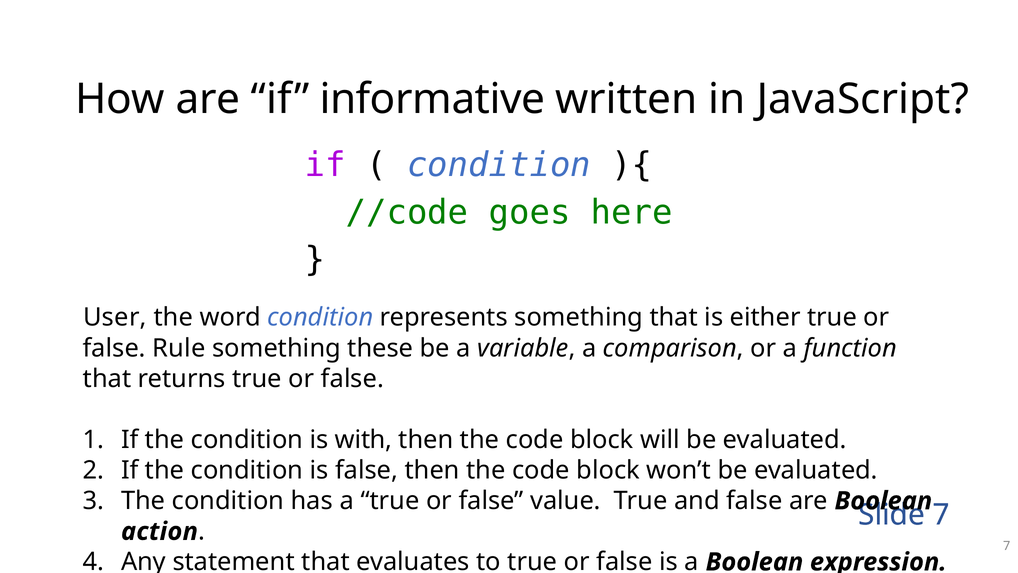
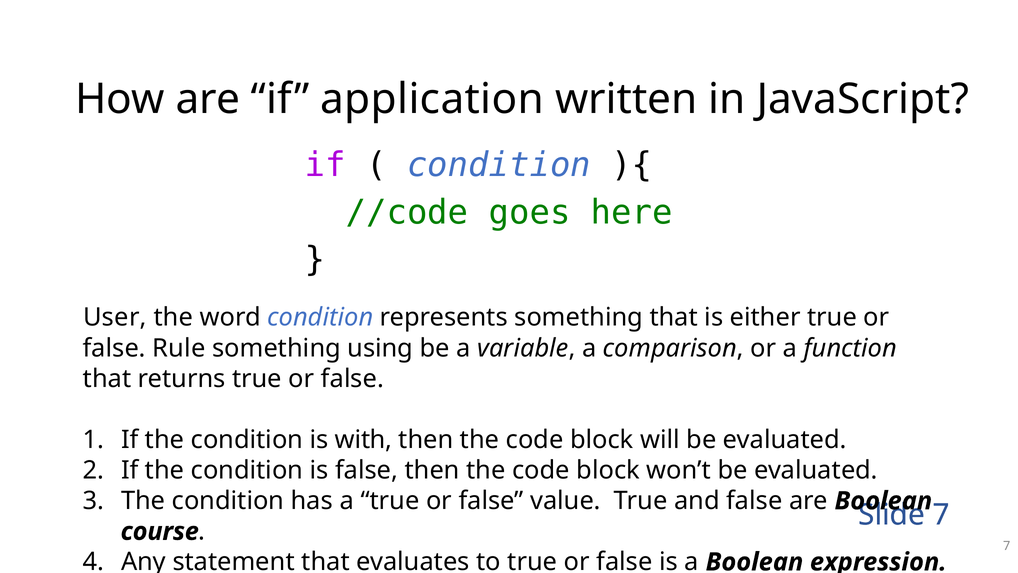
informative: informative -> application
these: these -> using
action: action -> course
